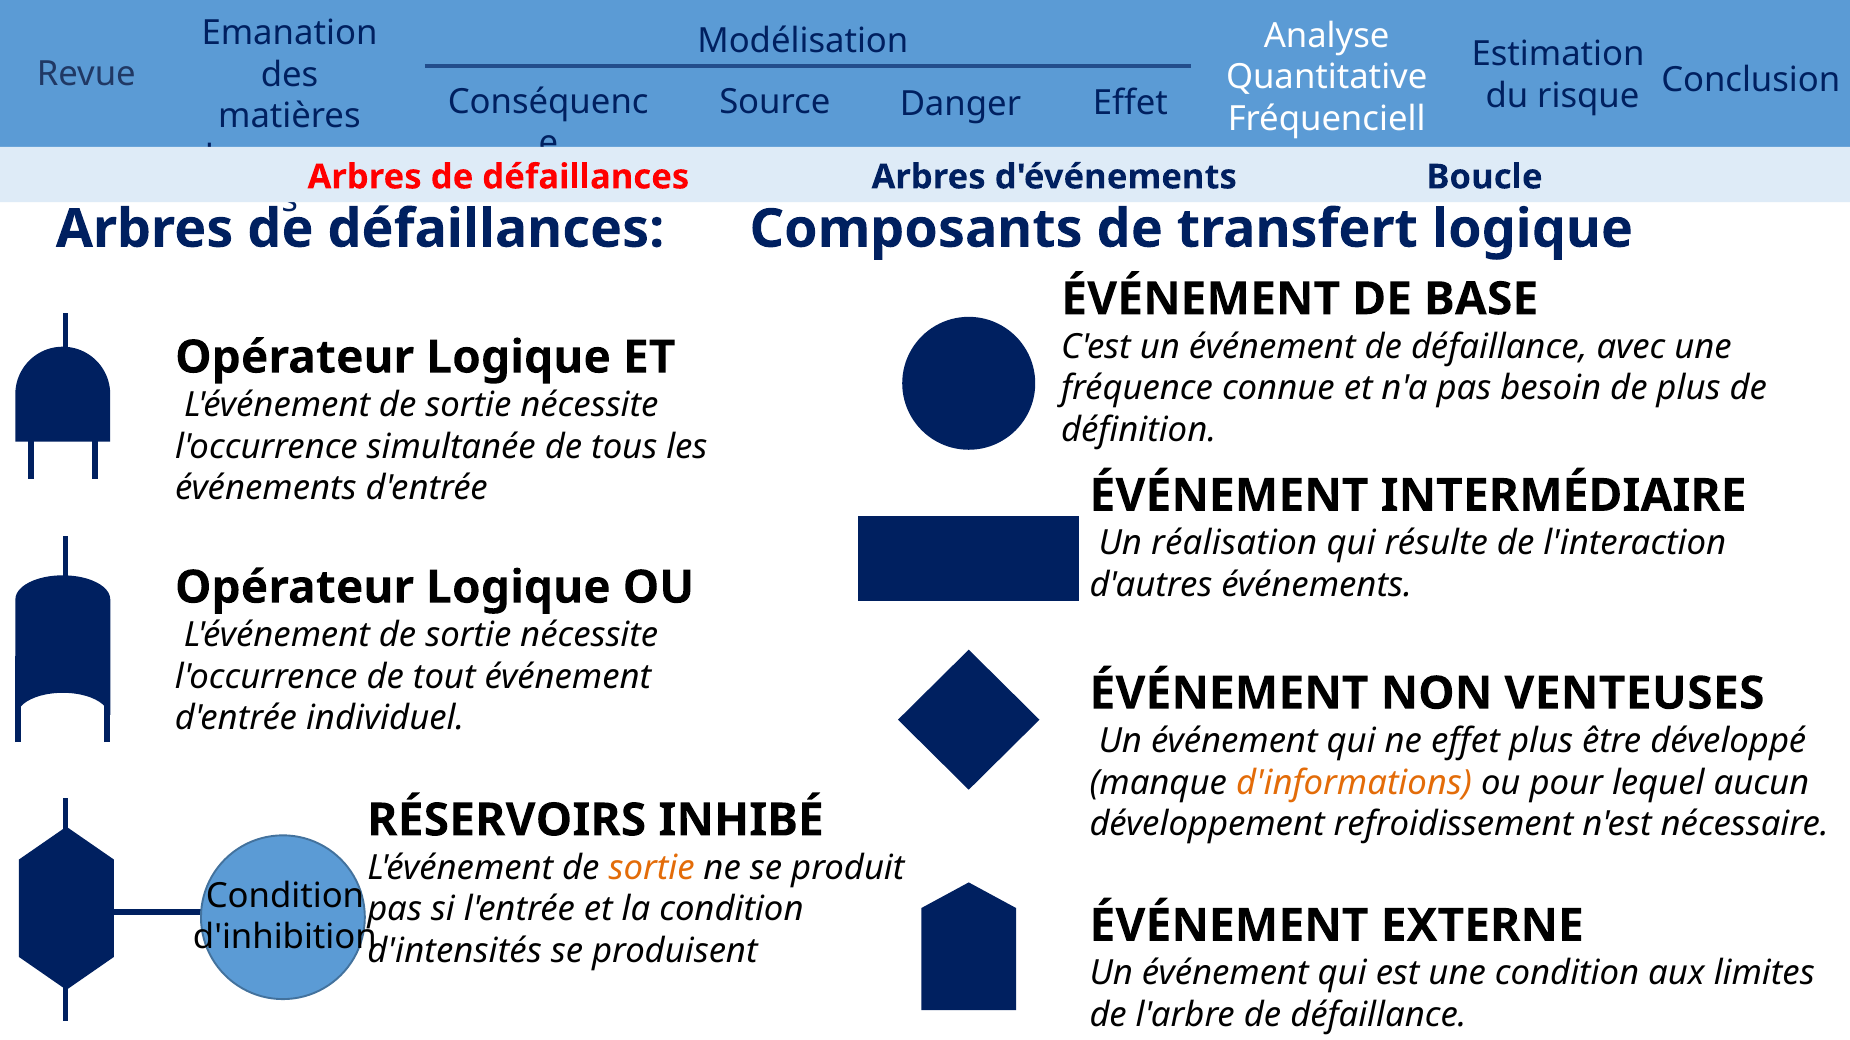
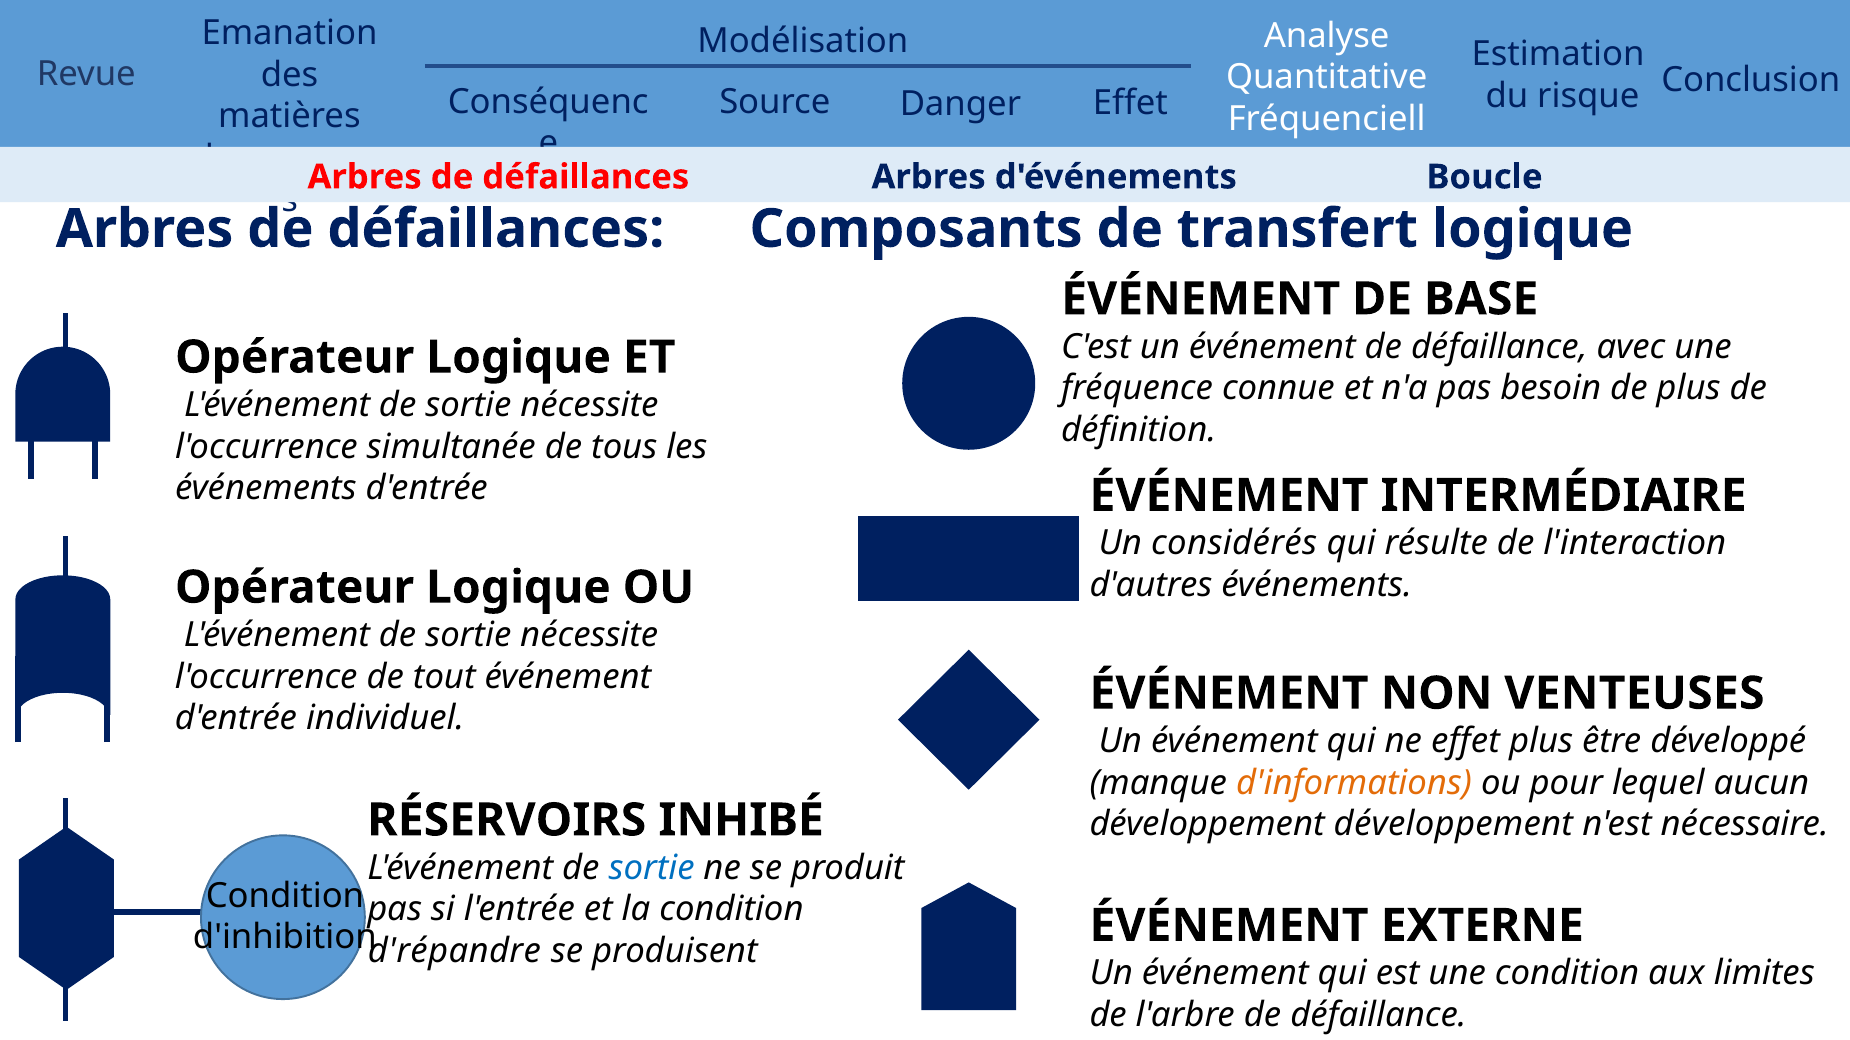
réalisation: réalisation -> considérés
développement refroidissement: refroidissement -> développement
sortie at (652, 868) colour: orange -> blue
d'intensités: d'intensités -> d'répandre
